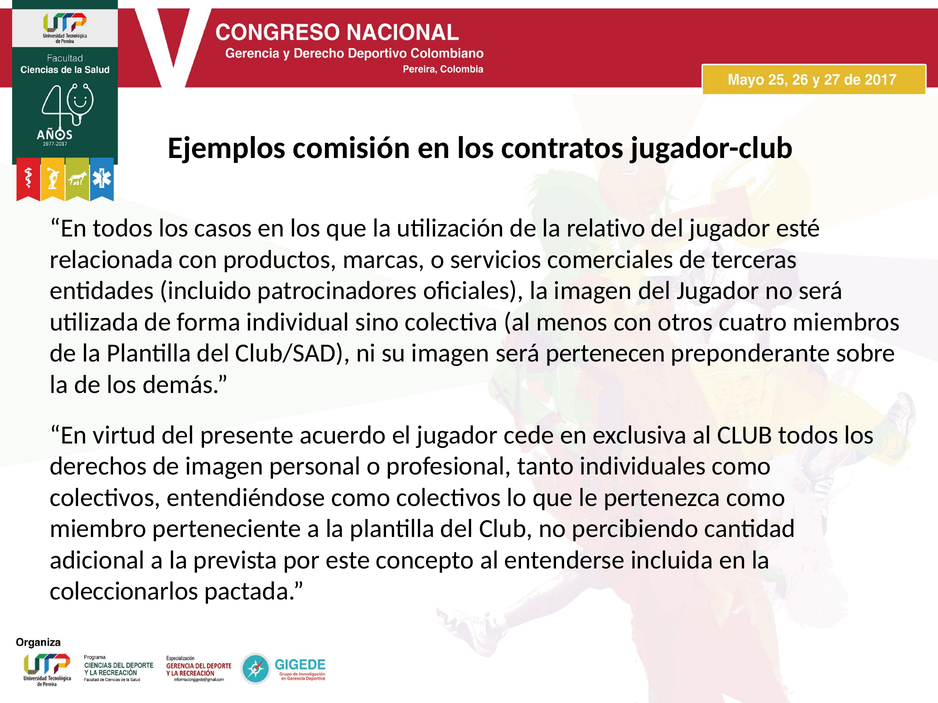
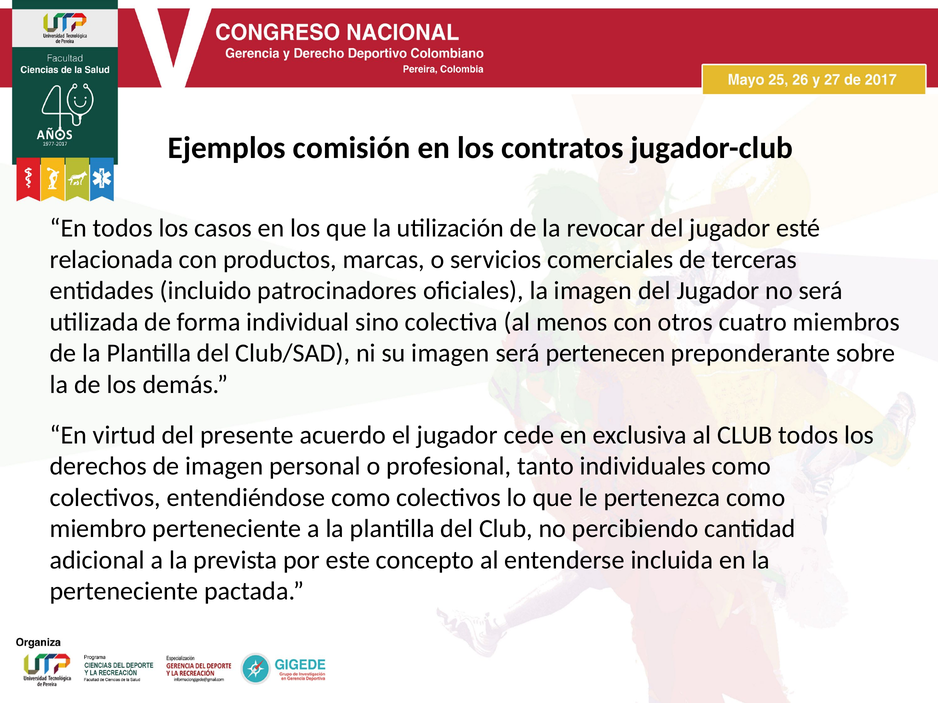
relativo: relativo -> revocar
coleccionarlos at (124, 592): coleccionarlos -> perteneciente
